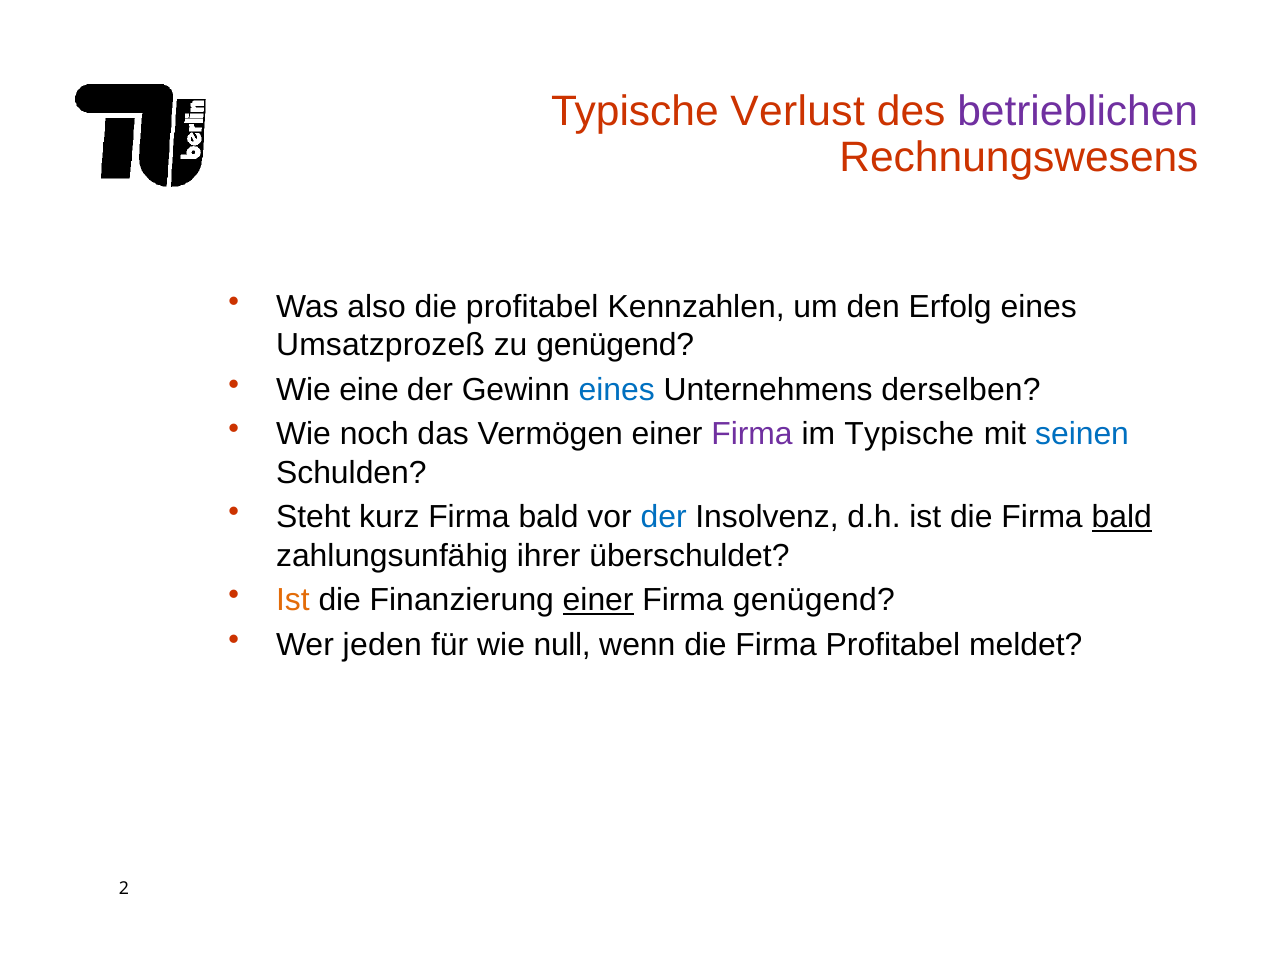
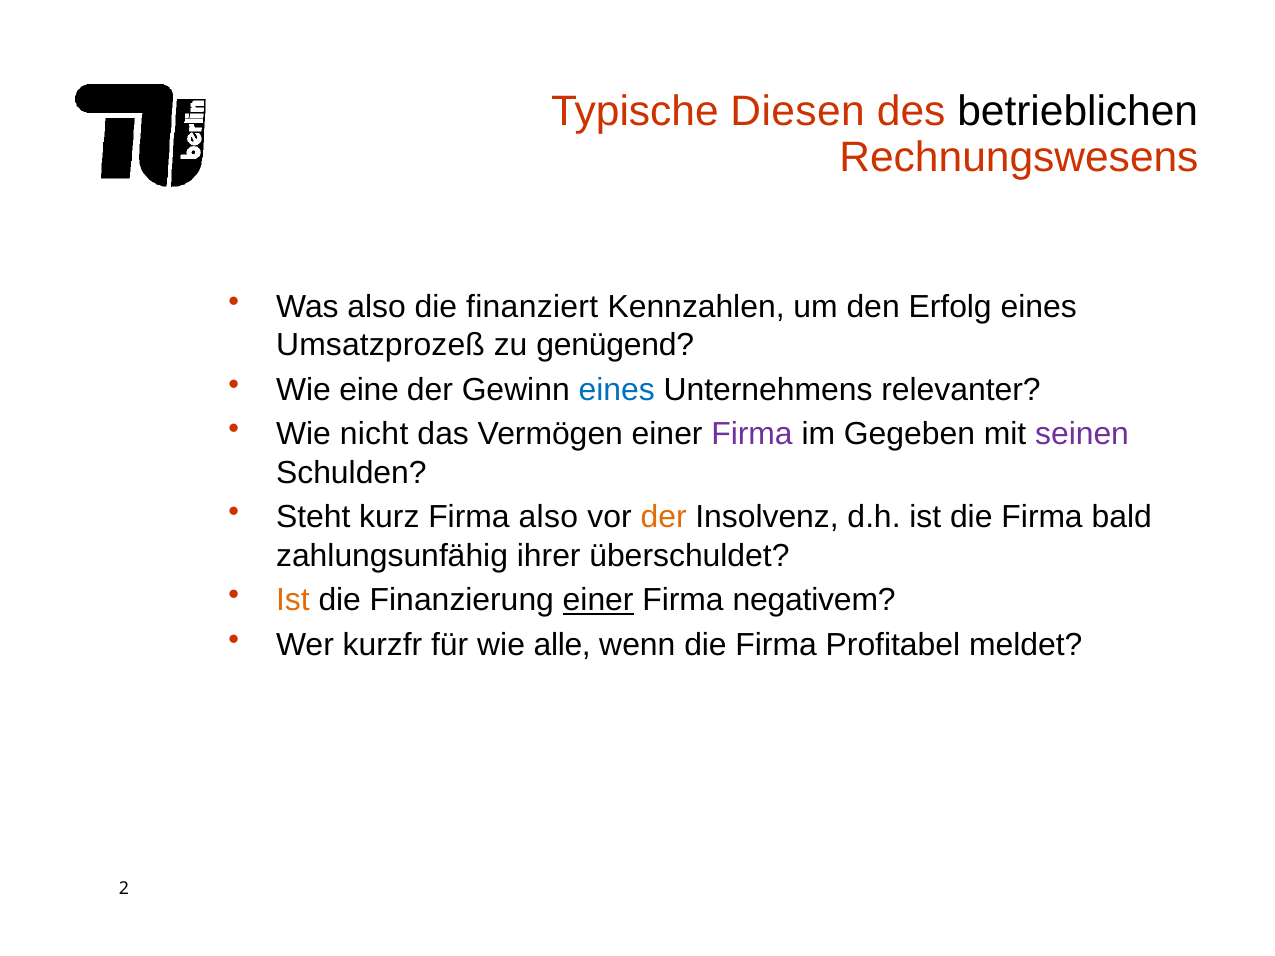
Verlust: Verlust -> Diesen
betrieblichen colour: purple -> black
die profitabel: profitabel -> finanziert
derselben: derselben -> relevanter
noch: noch -> nicht
im Typische: Typische -> Gegeben
seinen colour: blue -> purple
bald at (549, 517): bald -> also
der at (664, 517) colour: blue -> orange
bald at (1122, 517) underline: present -> none
Firma genügend: genügend -> negativem
jeden: jeden -> kurzfr
null: null -> alle
